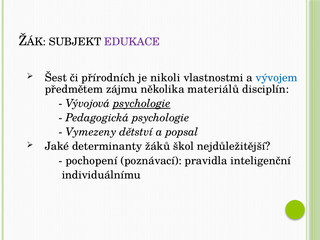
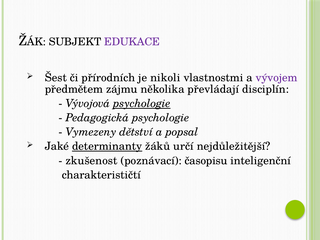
vývojem colour: blue -> purple
materiálů: materiálů -> převládají
determinanty underline: none -> present
škol: škol -> určí
pochopení: pochopení -> zkušenost
pravidla: pravidla -> časopisu
individuálnímu: individuálnímu -> charakterističtí
